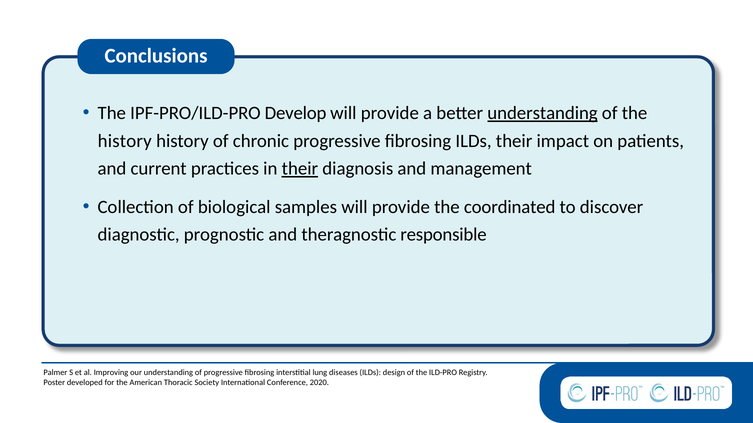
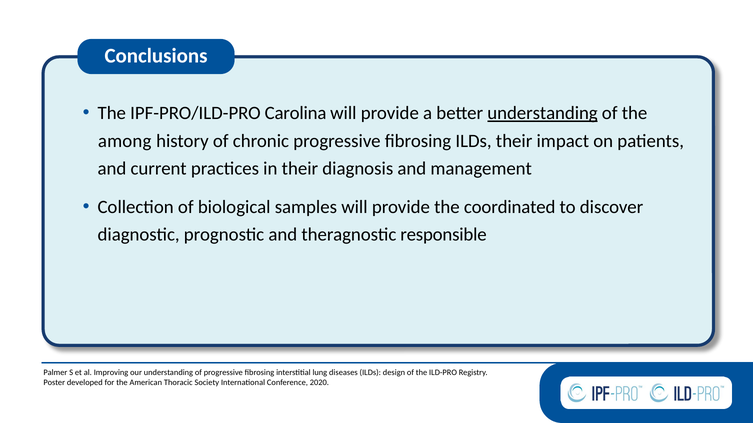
Develop: Develop -> Carolina
history at (125, 141): history -> among
their at (300, 169) underline: present -> none
